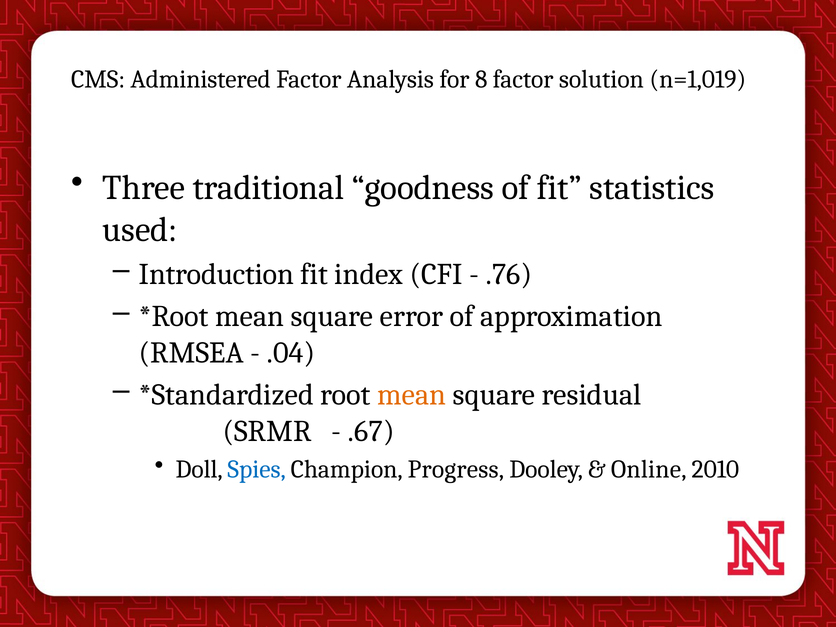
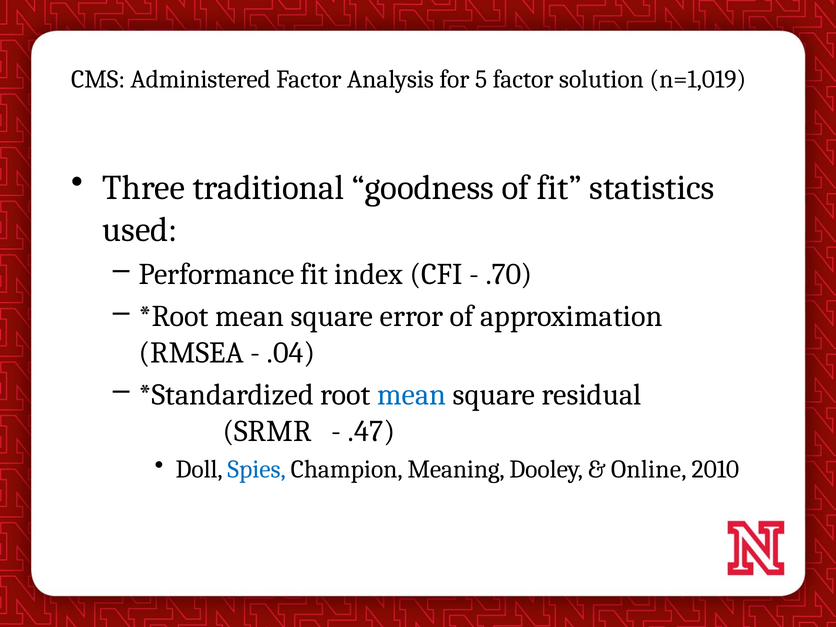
8: 8 -> 5
Introduction: Introduction -> Performance
.76: .76 -> .70
mean at (412, 395) colour: orange -> blue
.67: .67 -> .47
Progress: Progress -> Meaning
